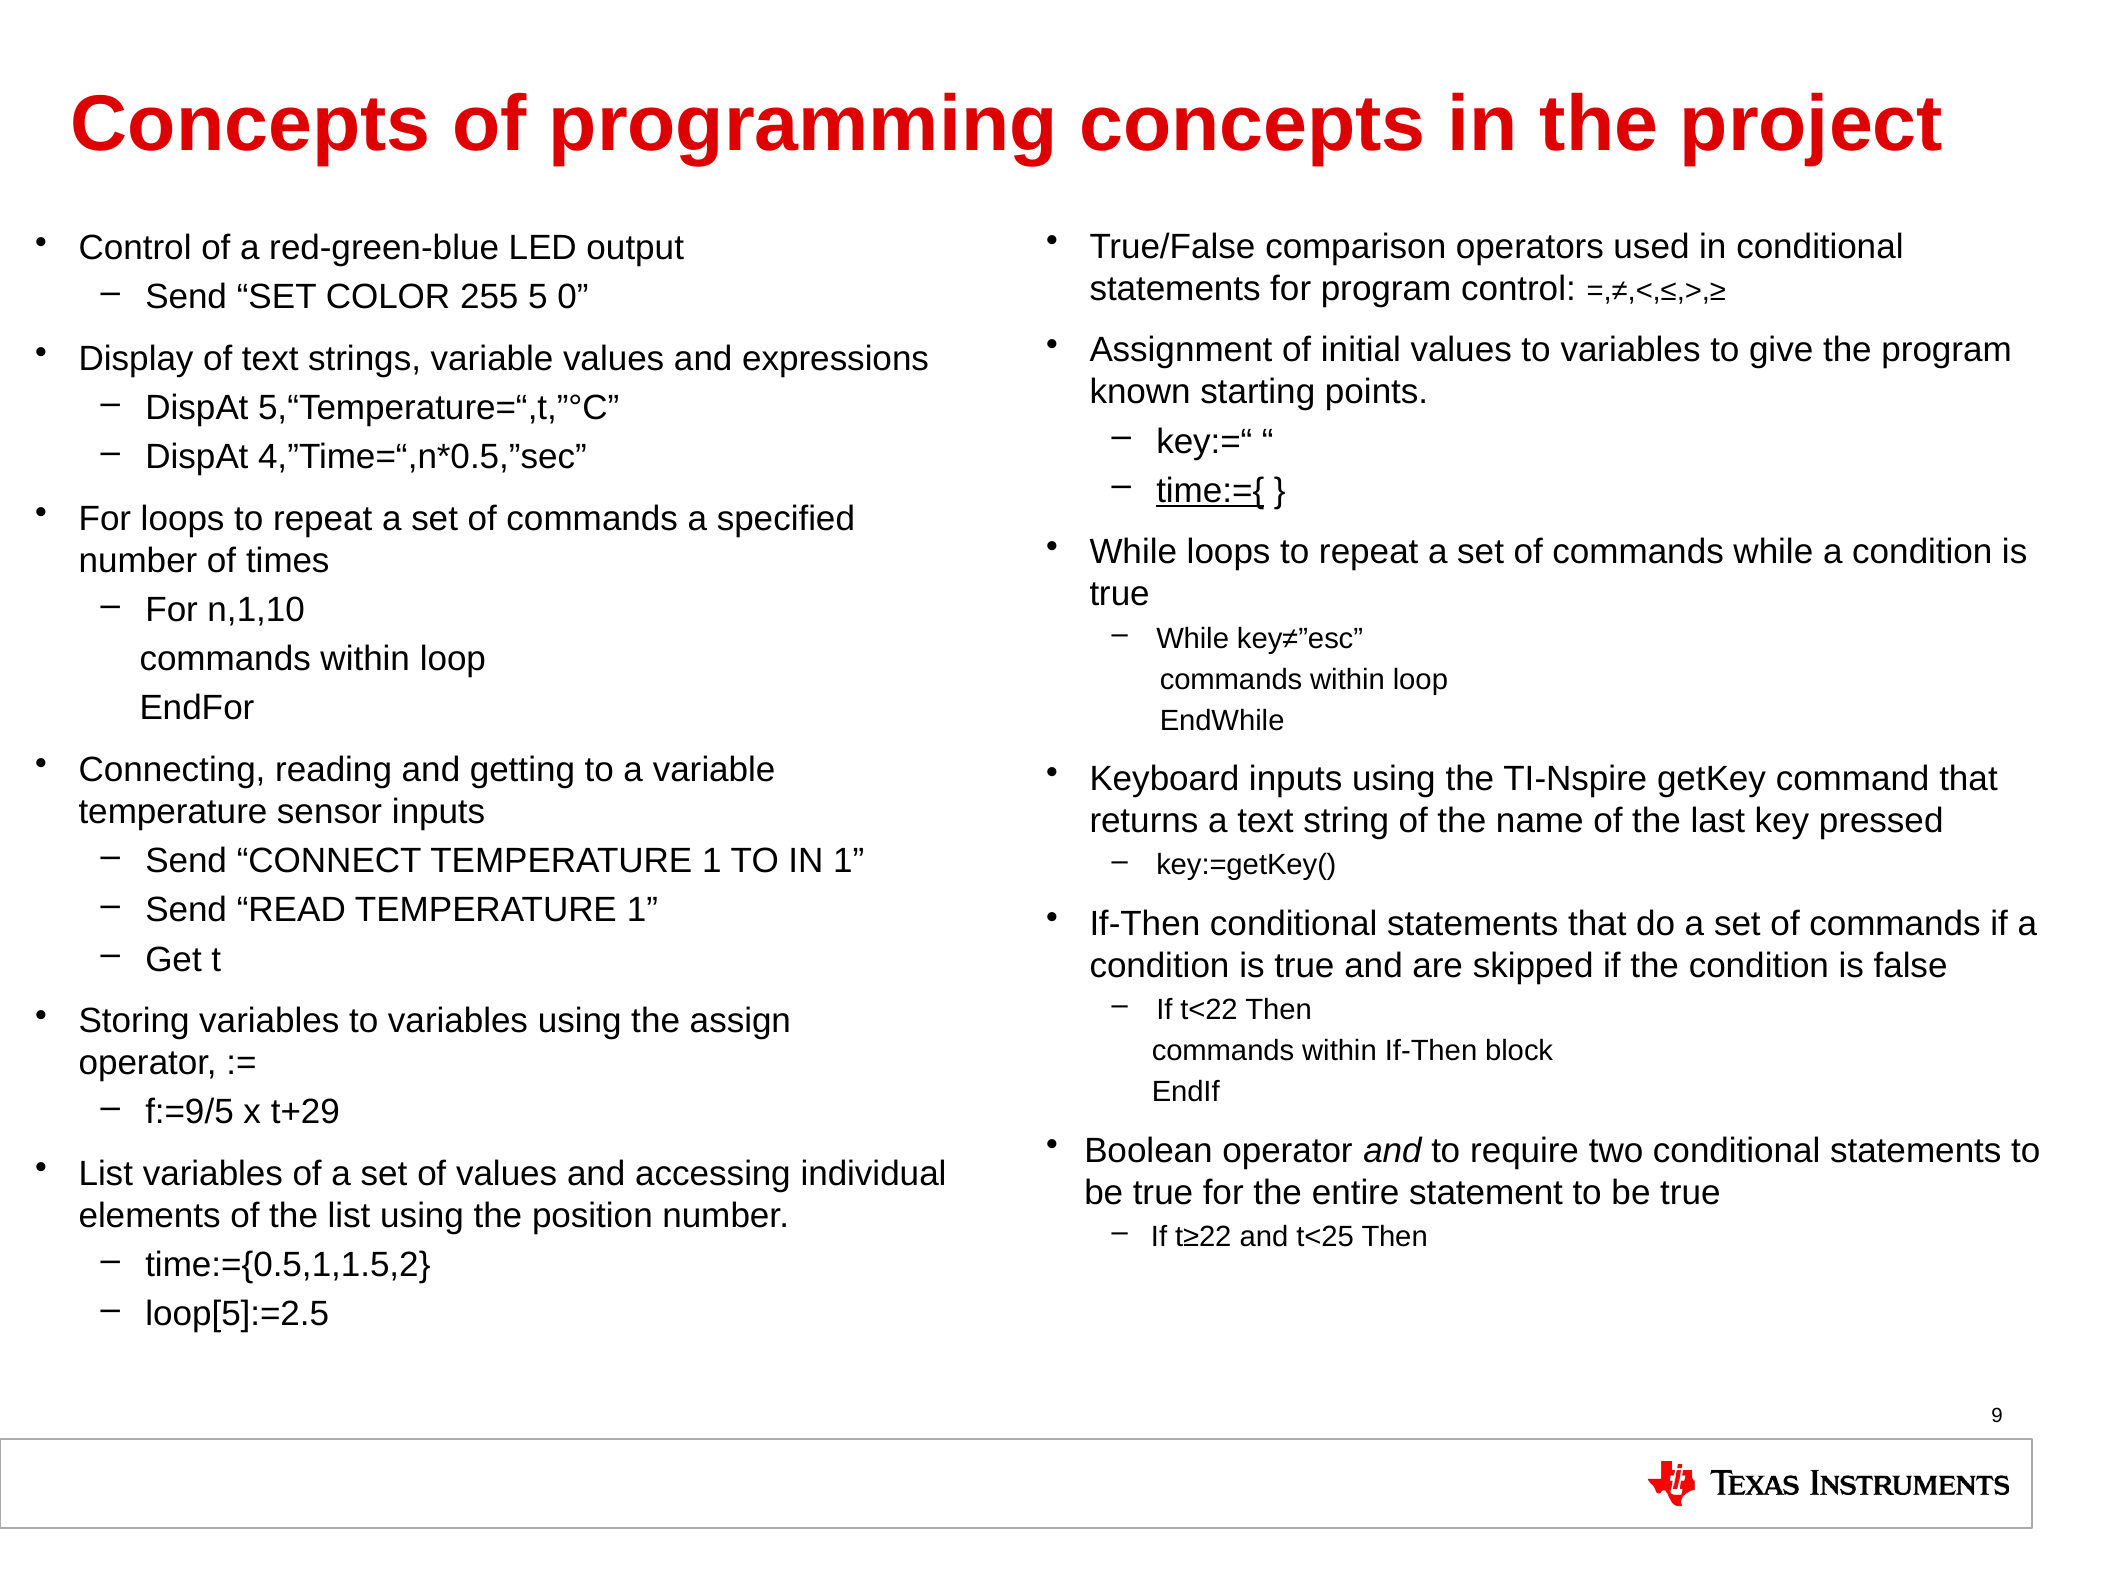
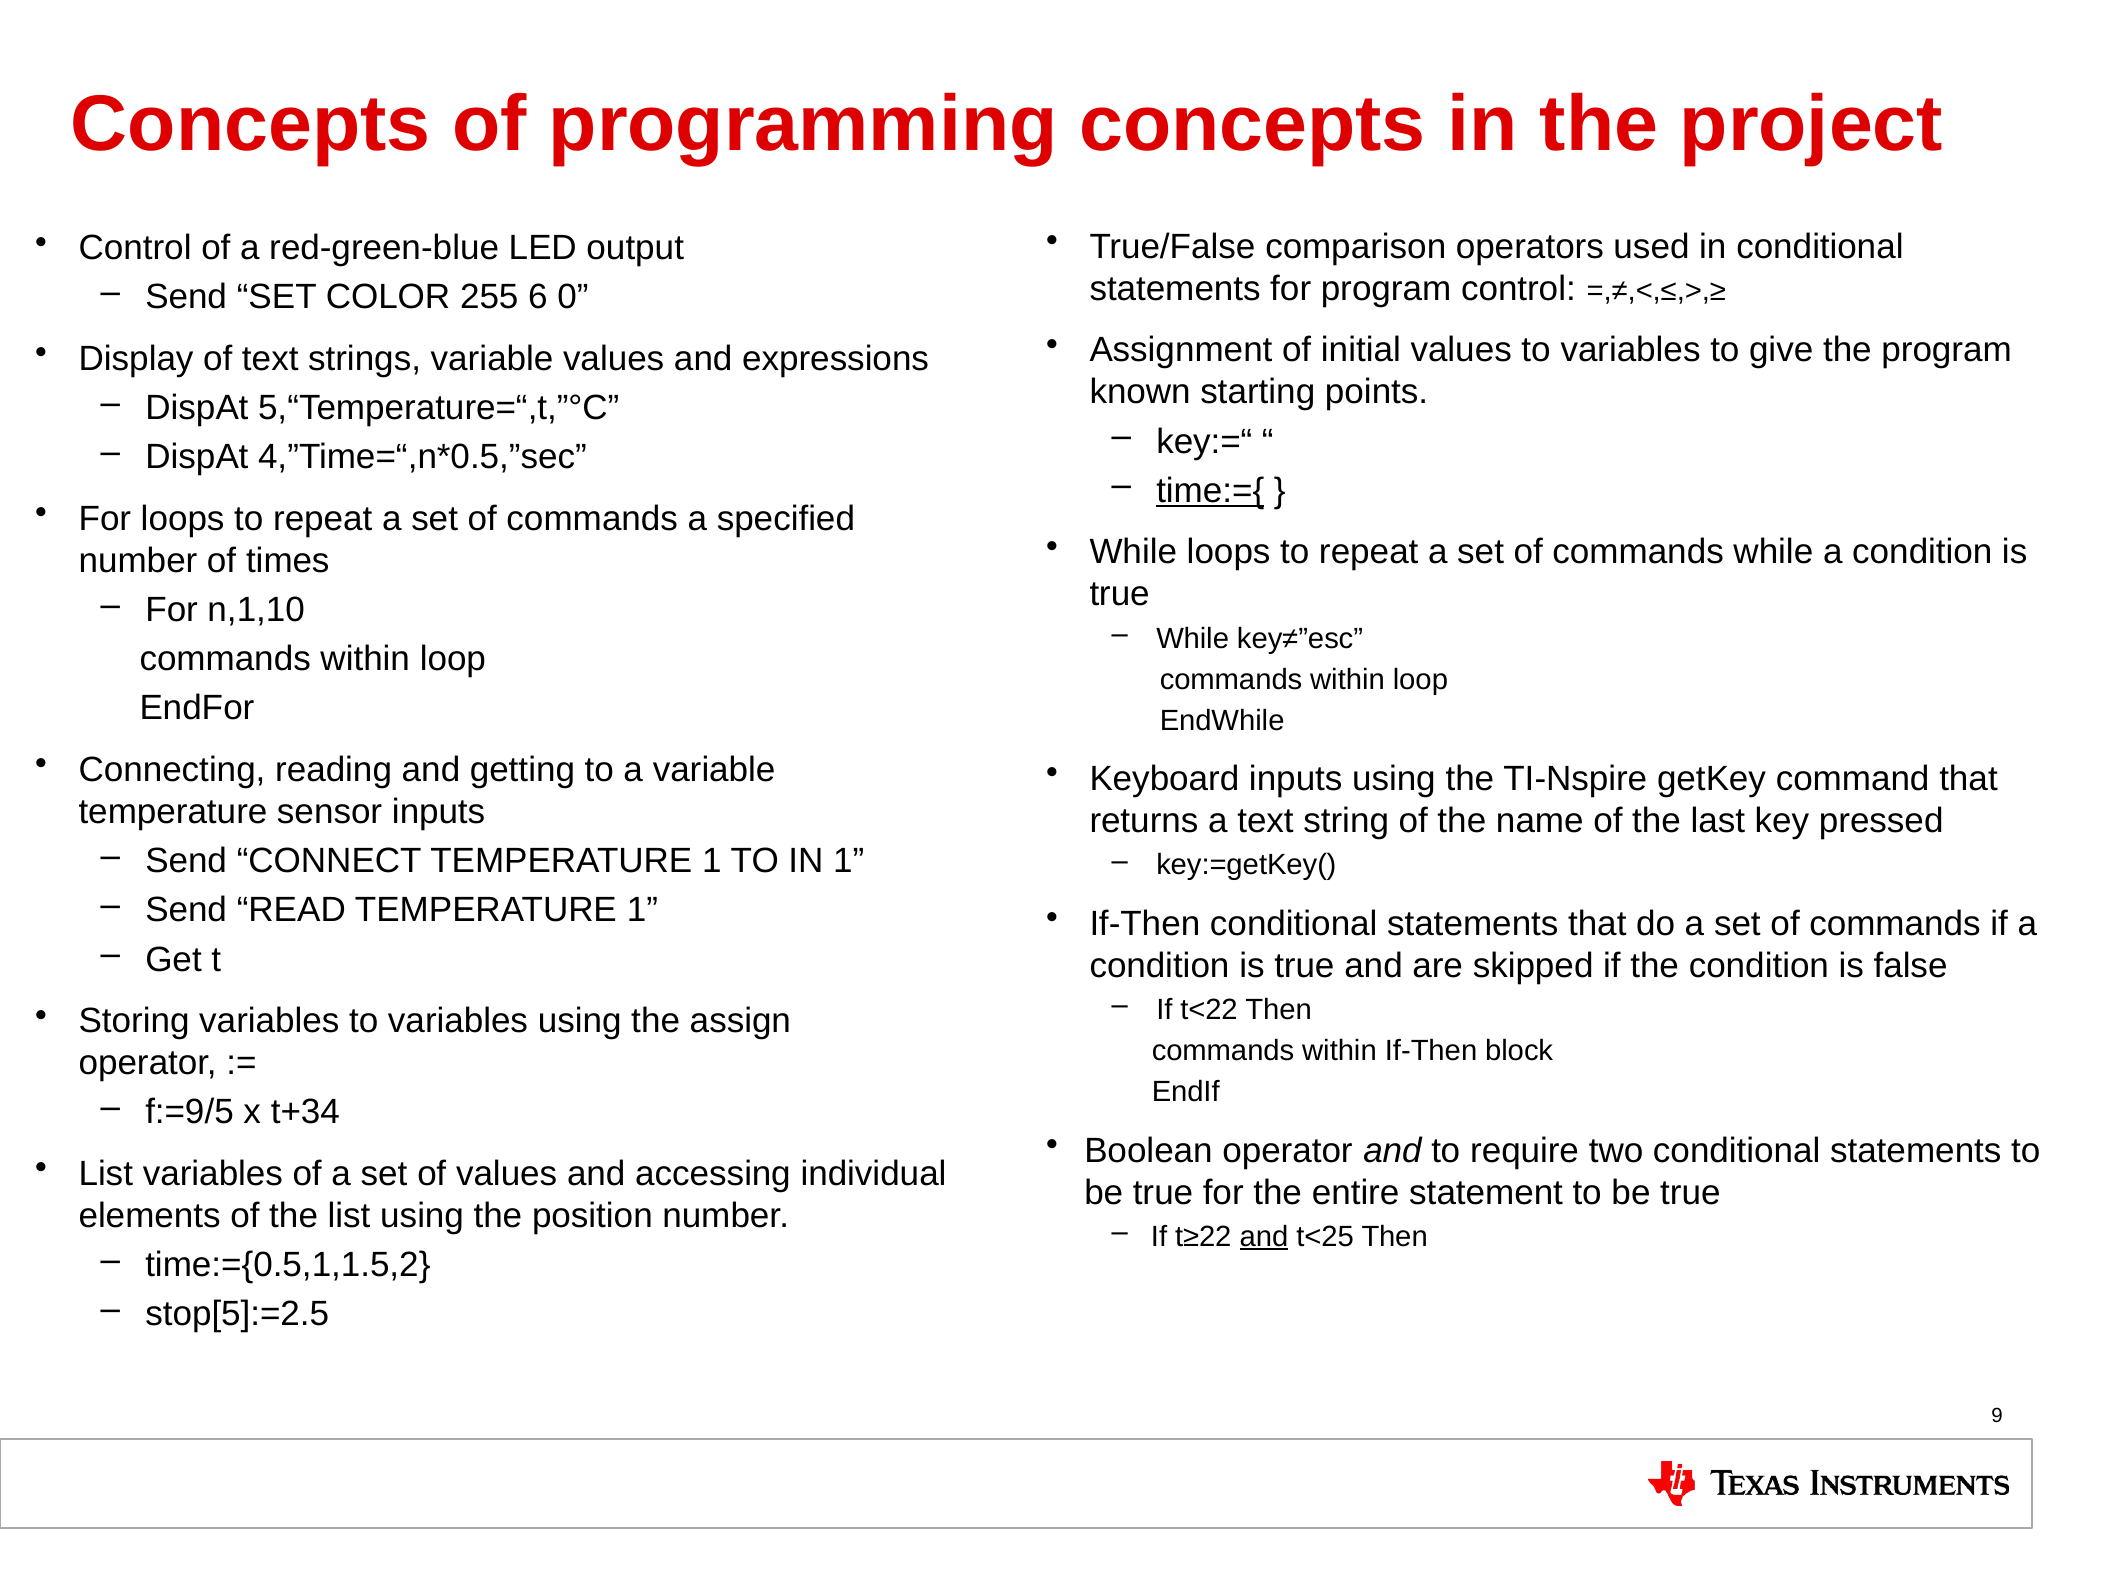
5: 5 -> 6
t+29: t+29 -> t+34
and at (1264, 1237) underline: none -> present
loop[5]:=2.5: loop[5]:=2.5 -> stop[5]:=2.5
